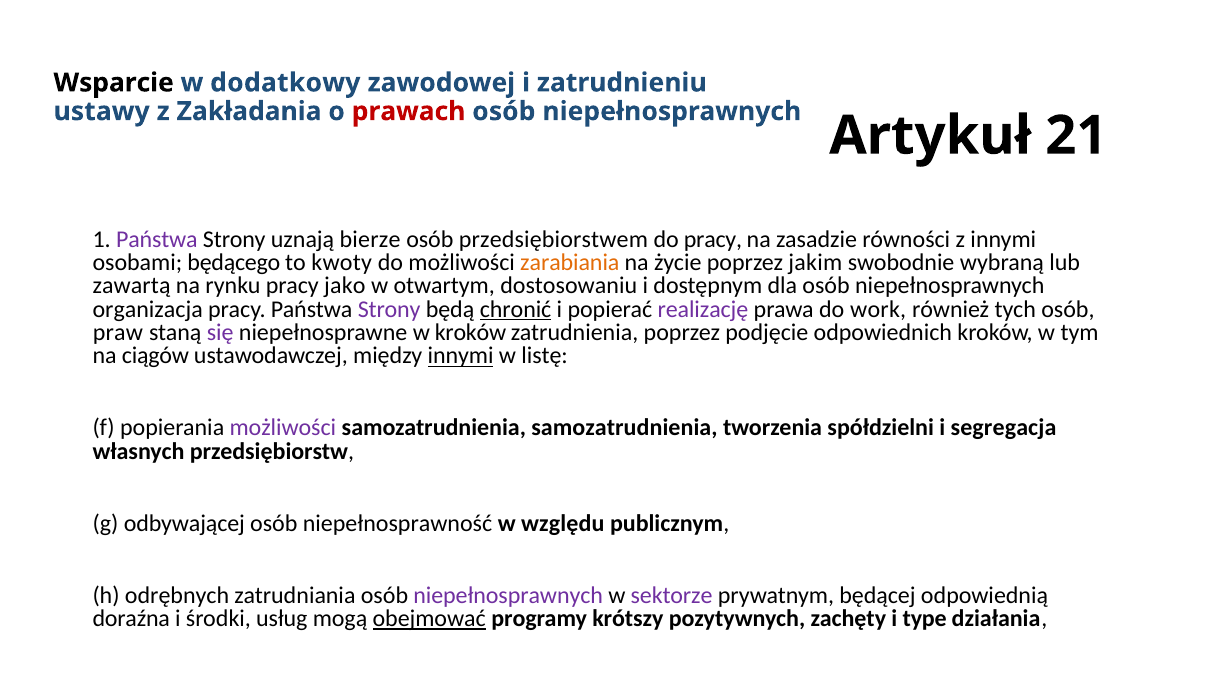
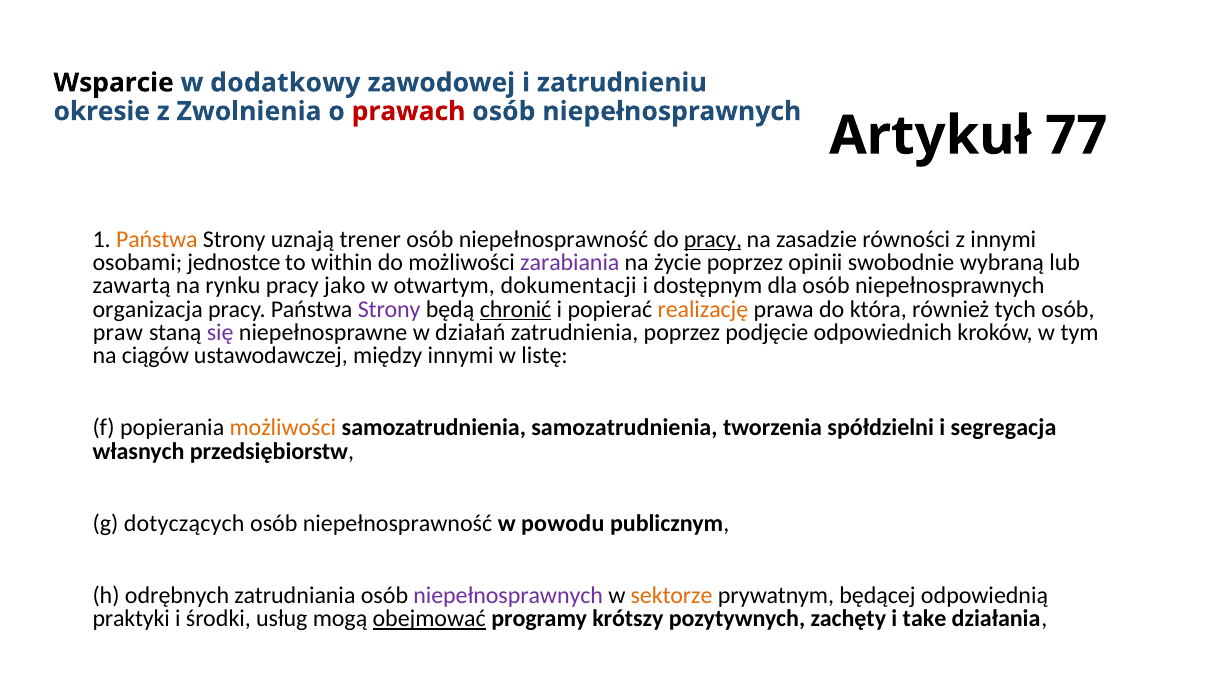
ustawy: ustawy -> okresie
Zakładania: Zakładania -> Zwolnienia
21: 21 -> 77
Państwa at (157, 239) colour: purple -> orange
bierze: bierze -> trener
przedsiębiorstwem at (553, 239): przedsiębiorstwem -> niepełnosprawność
pracy at (713, 239) underline: none -> present
będącego: będącego -> jednostce
kwoty: kwoty -> within
zarabiania colour: orange -> purple
jakim: jakim -> opinii
dostosowaniu: dostosowaniu -> dokumentacji
realizację colour: purple -> orange
work: work -> która
w kroków: kroków -> działań
innymi at (461, 356) underline: present -> none
możliwości at (283, 428) colour: purple -> orange
odbywającej: odbywającej -> dotyczących
względu: względu -> powodu
sektorze colour: purple -> orange
doraźna: doraźna -> praktyki
type: type -> take
